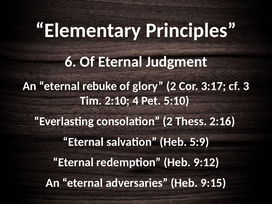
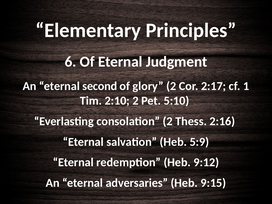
rebuke: rebuke -> second
3:17: 3:17 -> 2:17
3: 3 -> 1
2:10 4: 4 -> 2
